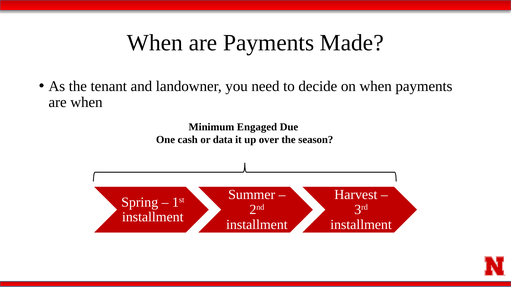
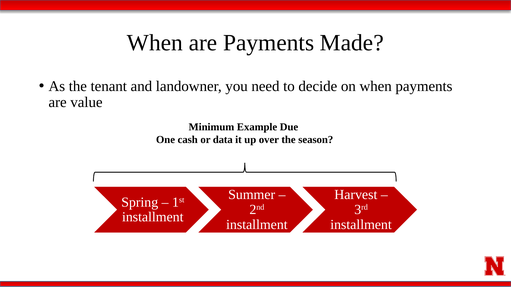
are when: when -> value
Engaged: Engaged -> Example
